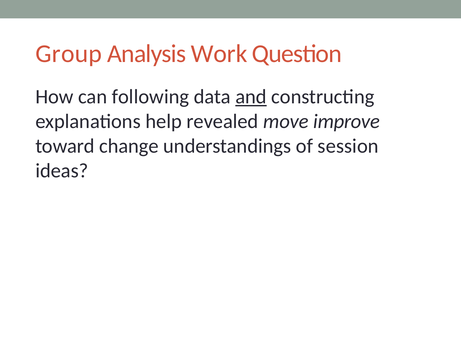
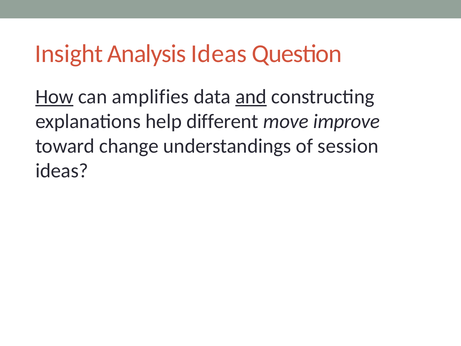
Group: Group -> Insight
Analysis Work: Work -> Ideas
How underline: none -> present
following: following -> amplifies
revealed: revealed -> different
